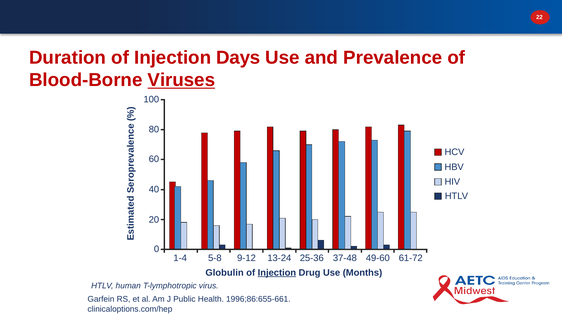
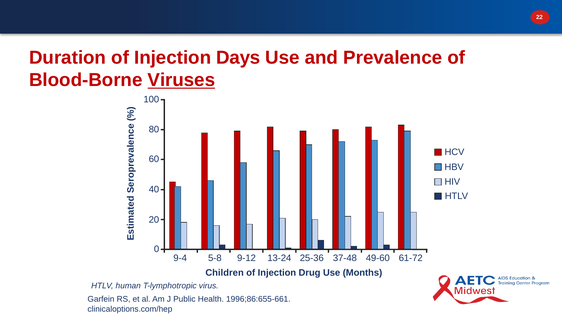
1-4: 1-4 -> 9-4
Globulin: Globulin -> Children
Injection at (277, 273) underline: present -> none
